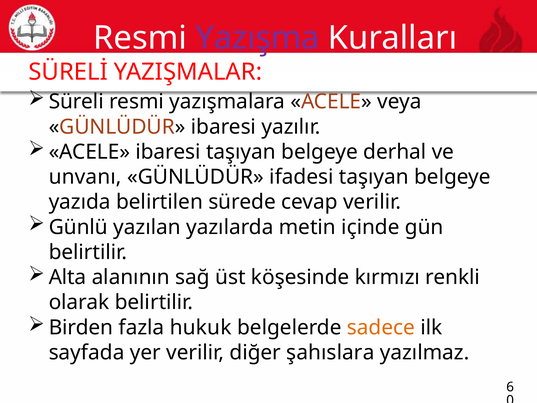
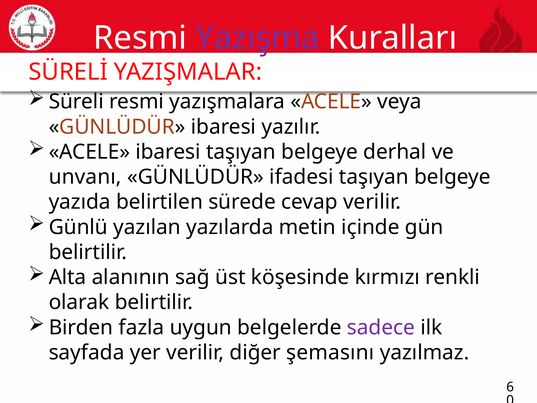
hukuk: hukuk -> uygun
sadece colour: orange -> purple
şahıslara: şahıslara -> şemasını
